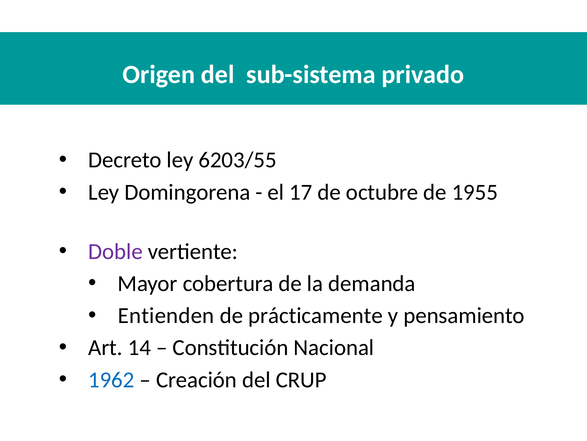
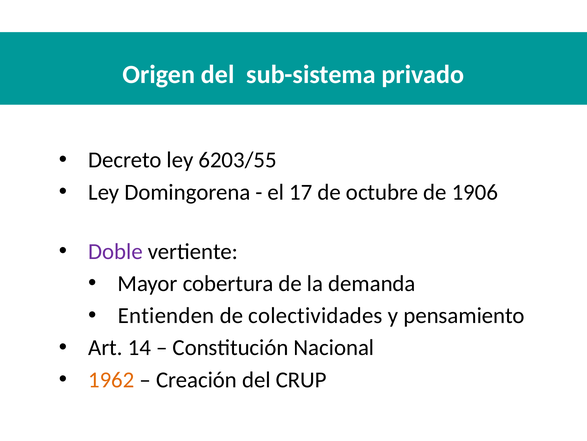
1955: 1955 -> 1906
prácticamente: prácticamente -> colectividades
1962 colour: blue -> orange
